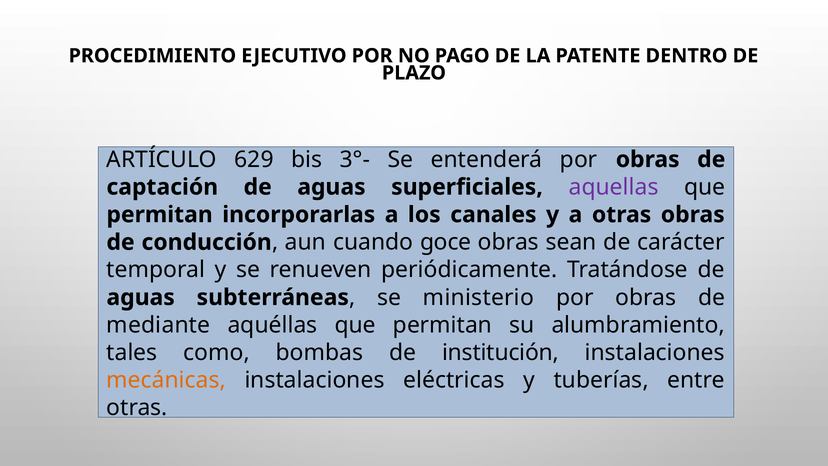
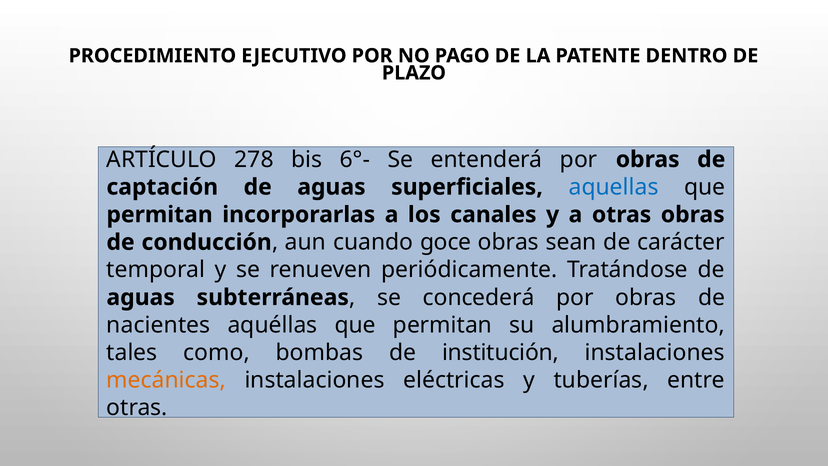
629: 629 -> 278
3°-: 3°- -> 6°-
aquellas colour: purple -> blue
ministerio: ministerio -> concederá
mediante: mediante -> nacientes
